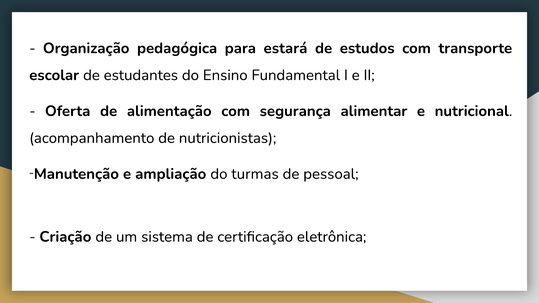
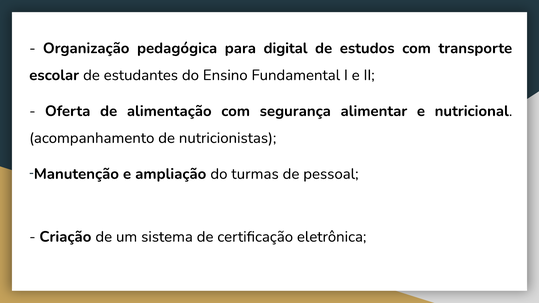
estará: estará -> digital
